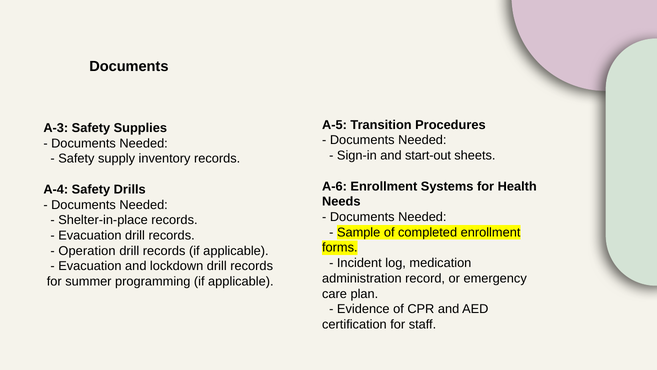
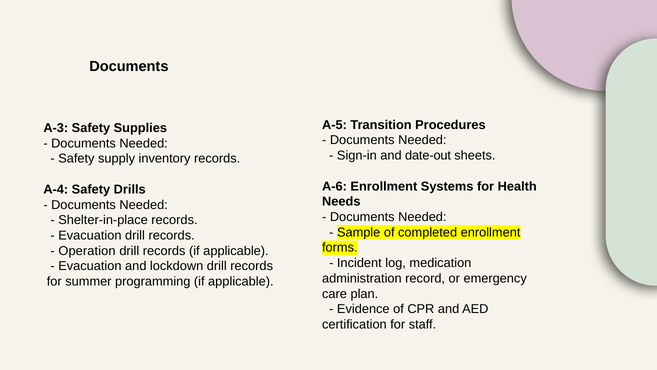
start-out: start-out -> date-out
